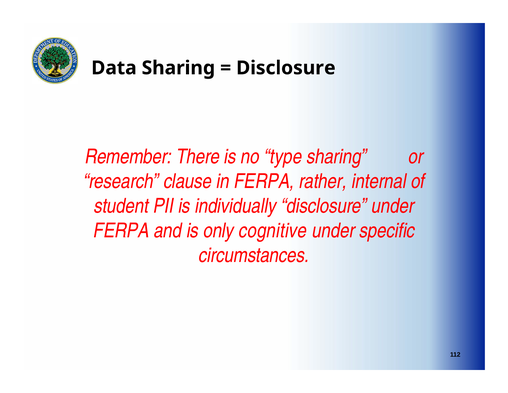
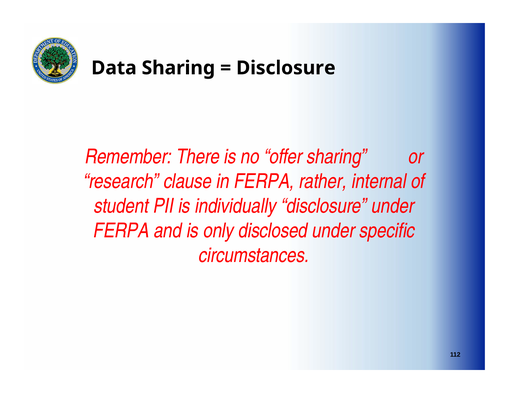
type: type -> offer
cognitive: cognitive -> disclosed
